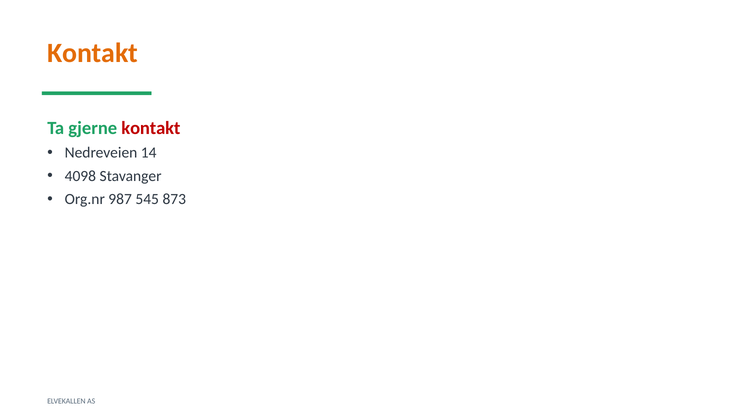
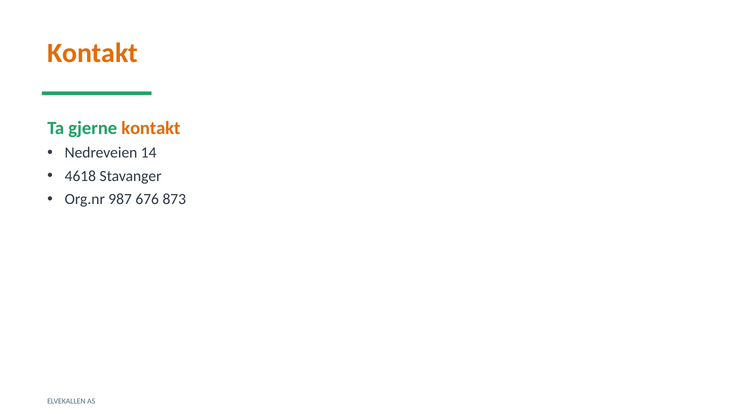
kontakt at (151, 128) colour: red -> orange
4098: 4098 -> 4618
545: 545 -> 676
